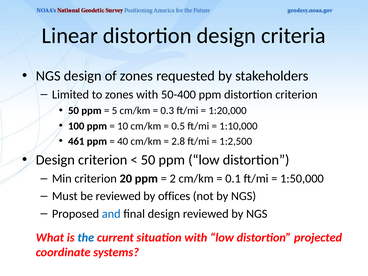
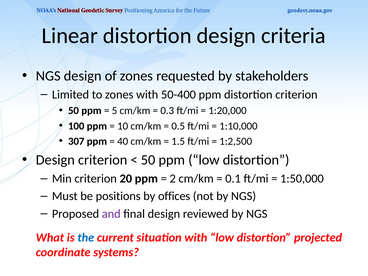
461: 461 -> 307
2.8: 2.8 -> 1.5
be reviewed: reviewed -> positions
and colour: blue -> purple
